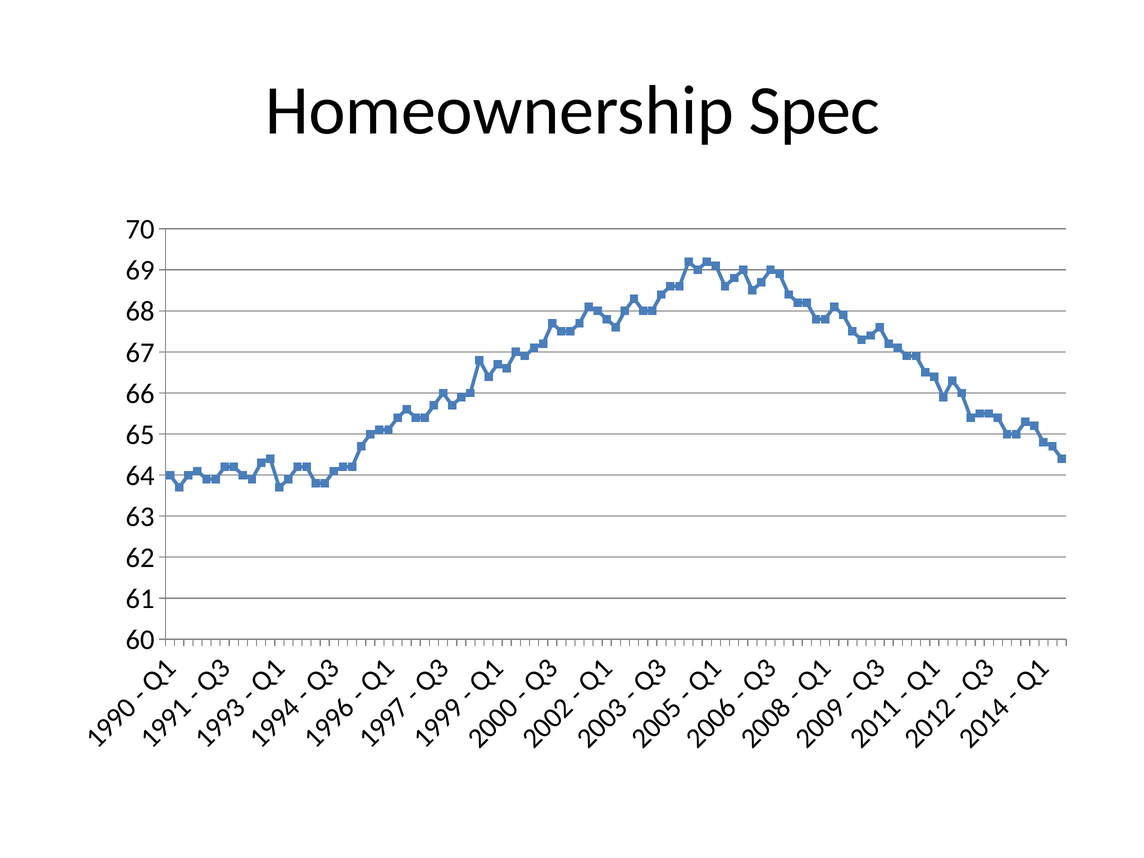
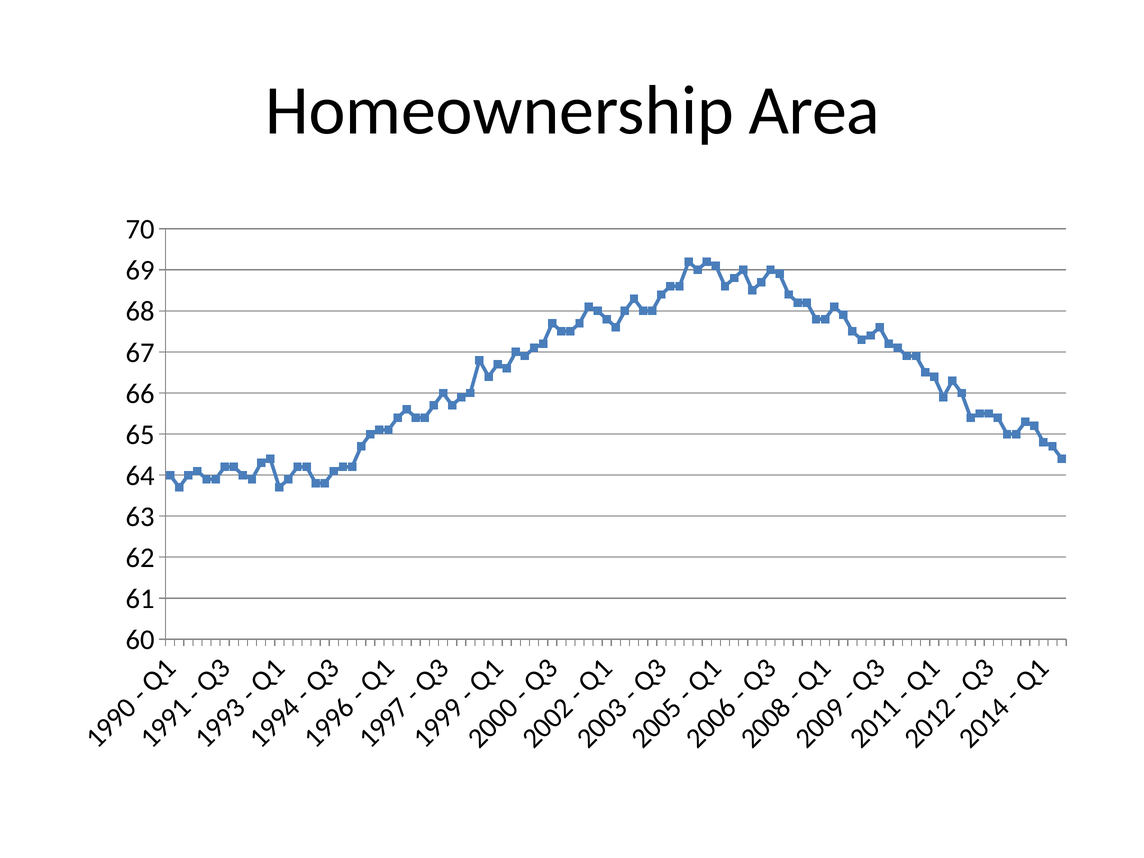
Spec: Spec -> Area
